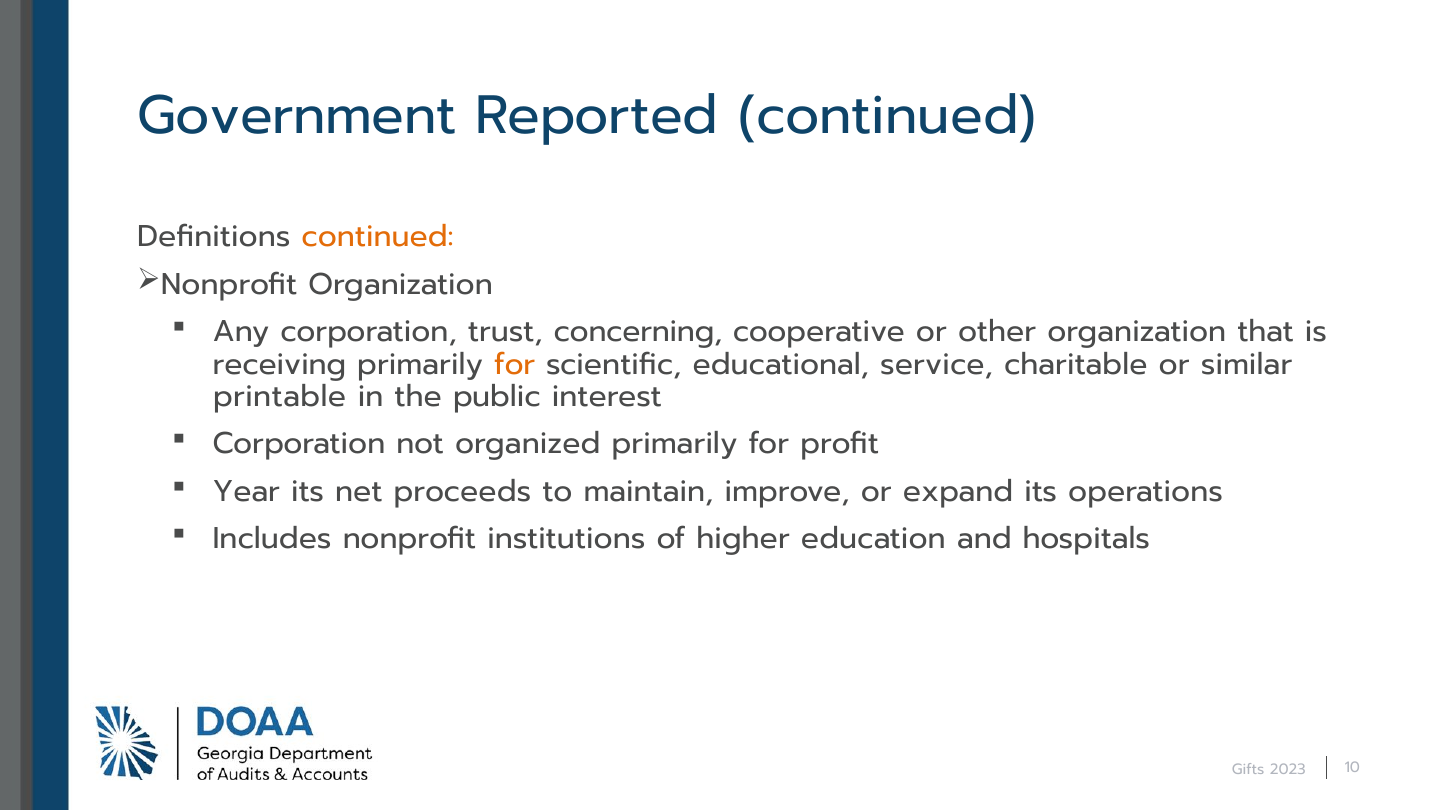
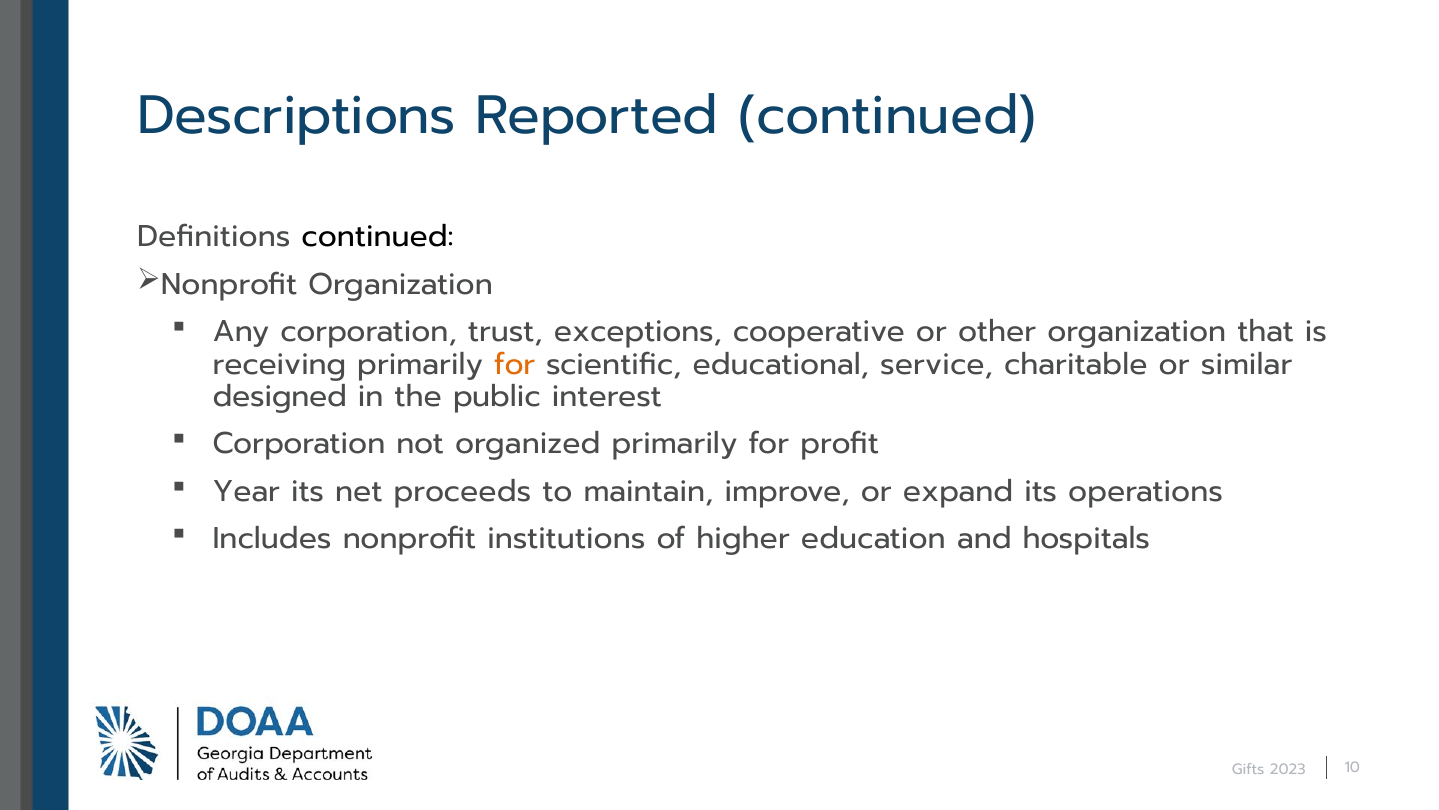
Government: Government -> Descriptions
continued at (378, 237) colour: orange -> black
concerning: concerning -> exceptions
printable: printable -> designed
